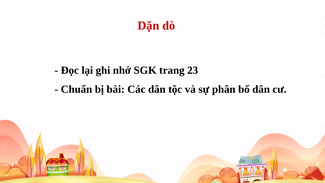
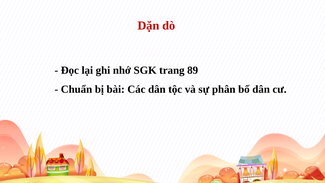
23: 23 -> 89
